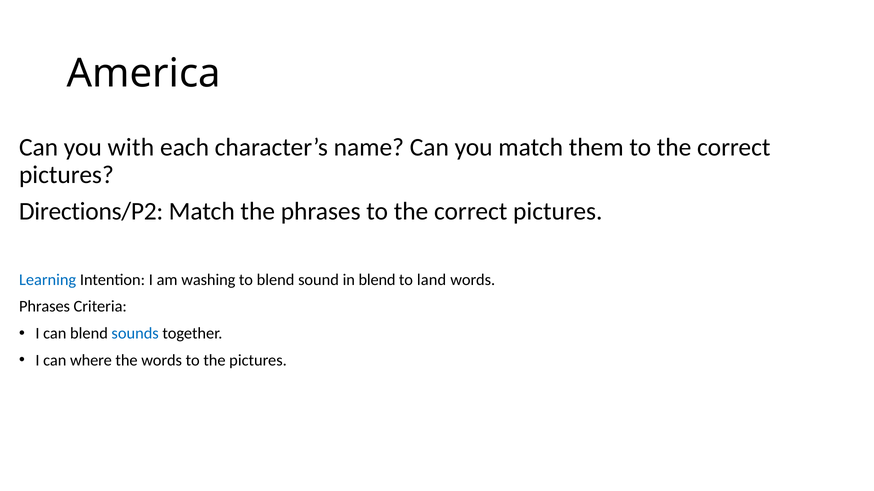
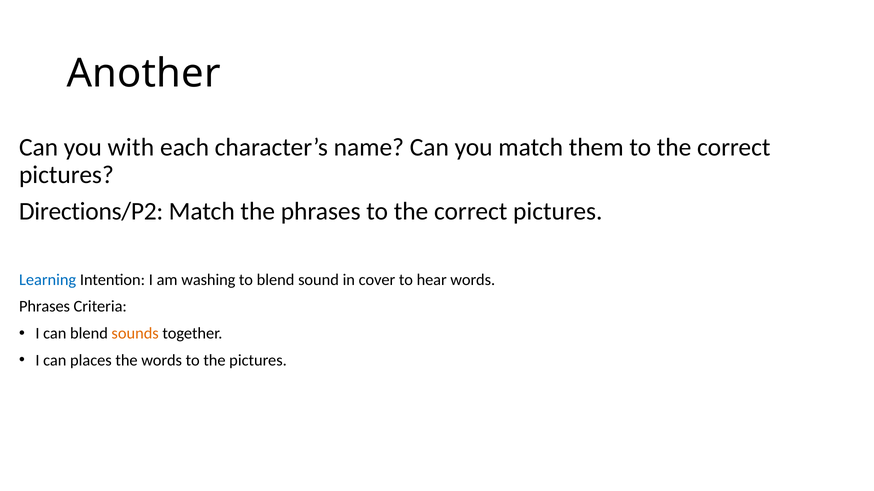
America: America -> Another
in blend: blend -> cover
land: land -> hear
sounds colour: blue -> orange
where: where -> places
